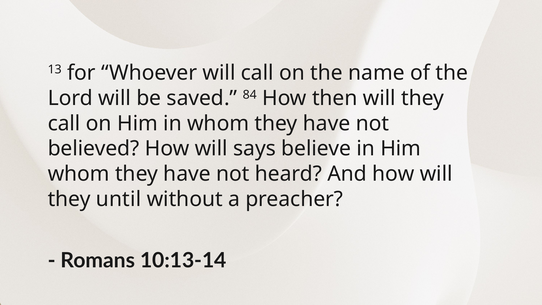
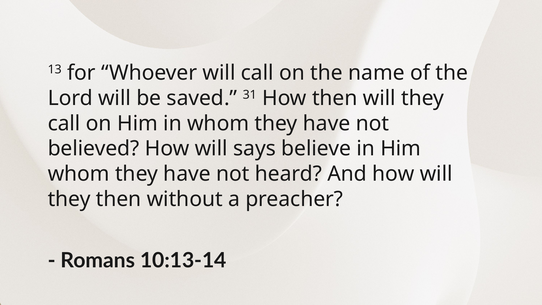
84: 84 -> 31
they until: until -> then
